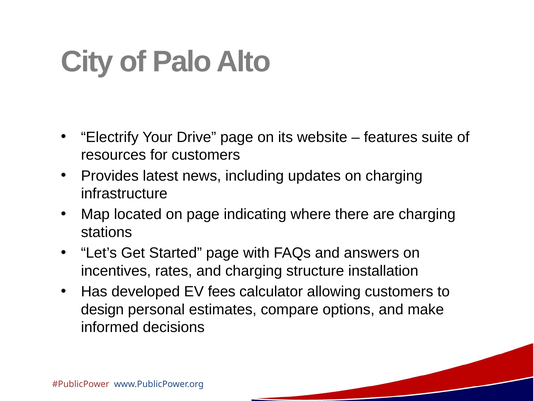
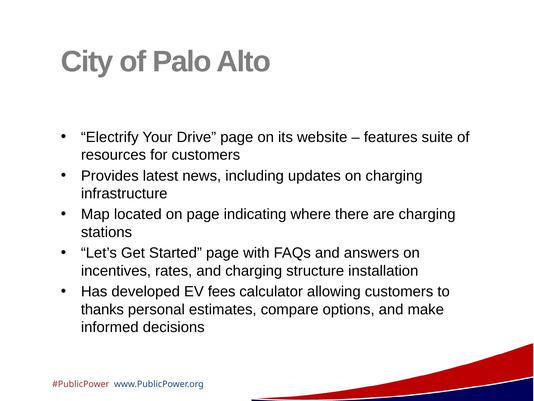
design: design -> thanks
